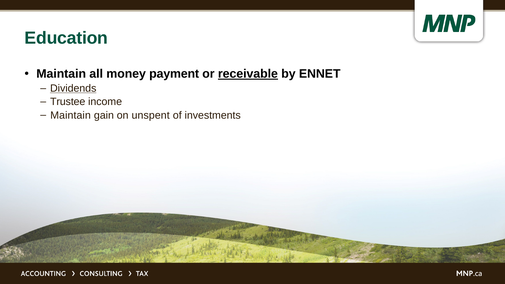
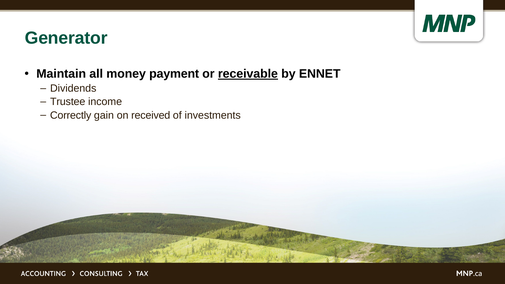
Education: Education -> Generator
Dividends underline: present -> none
Maintain at (71, 115): Maintain -> Correctly
unspent: unspent -> received
